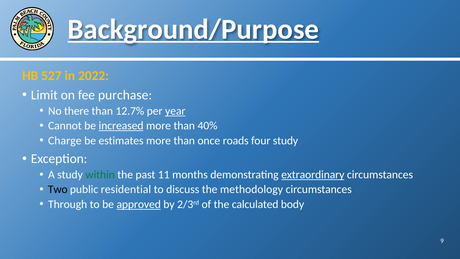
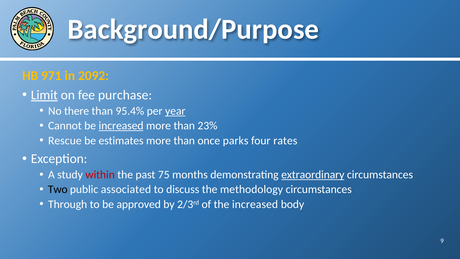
Background/Purpose underline: present -> none
527: 527 -> 971
2022: 2022 -> 2092
Limit underline: none -> present
12.7%: 12.7% -> 95.4%
40%: 40% -> 23%
Charge: Charge -> Rescue
roads: roads -> parks
four study: study -> rates
within colour: green -> red
11: 11 -> 75
residential: residential -> associated
approved underline: present -> none
the calculated: calculated -> increased
